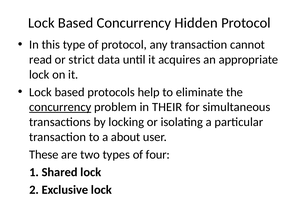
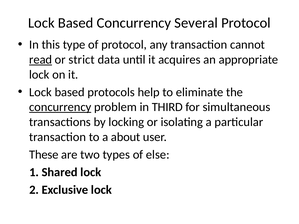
Hidden: Hidden -> Several
read underline: none -> present
THEIR: THEIR -> THIRD
four: four -> else
